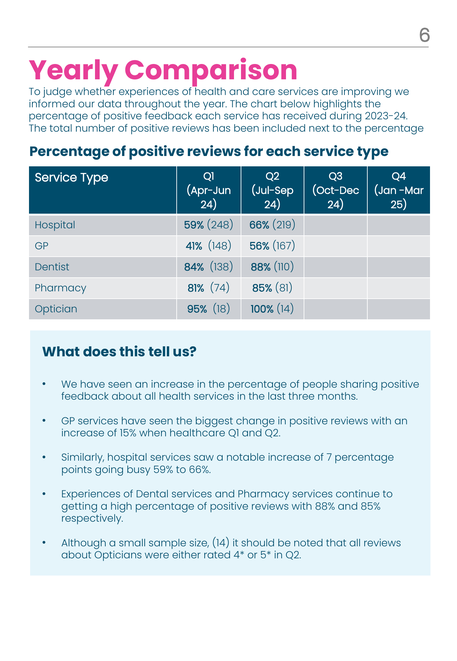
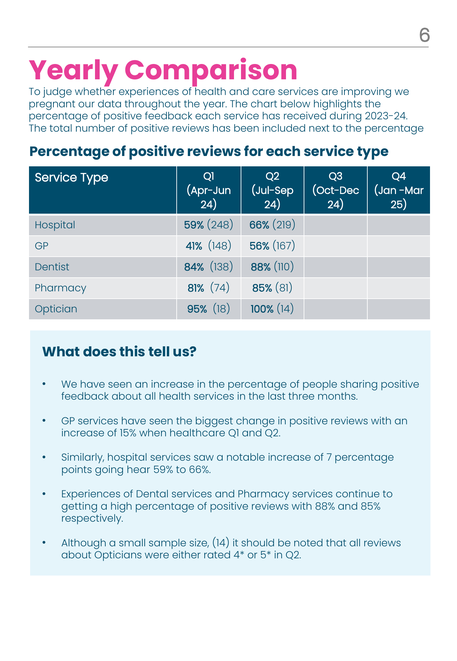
informed: informed -> pregnant
busy: busy -> hear
